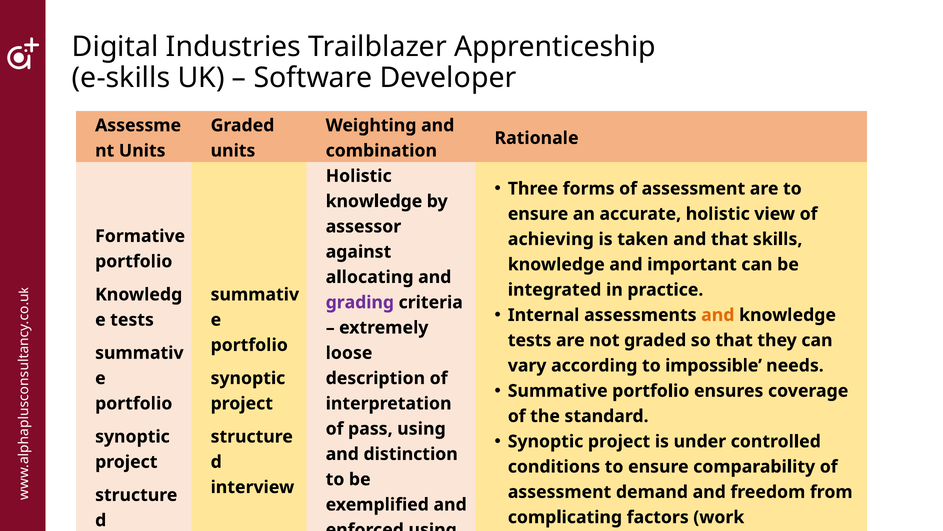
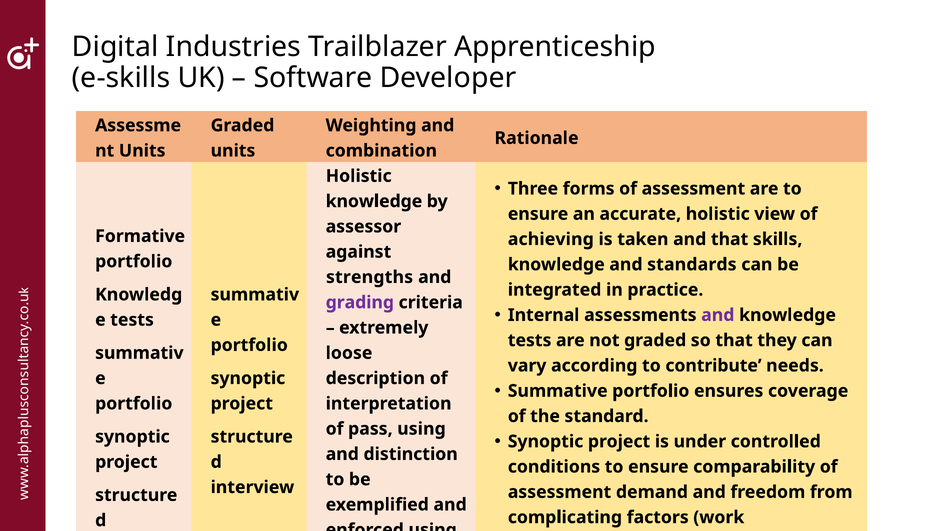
important: important -> standards
allocating: allocating -> strengths
and at (718, 315) colour: orange -> purple
impossible: impossible -> contribute
